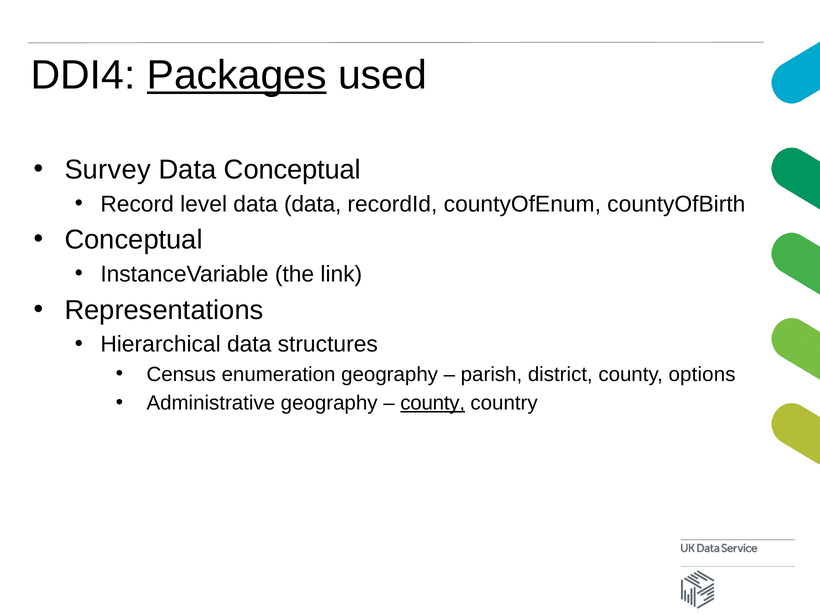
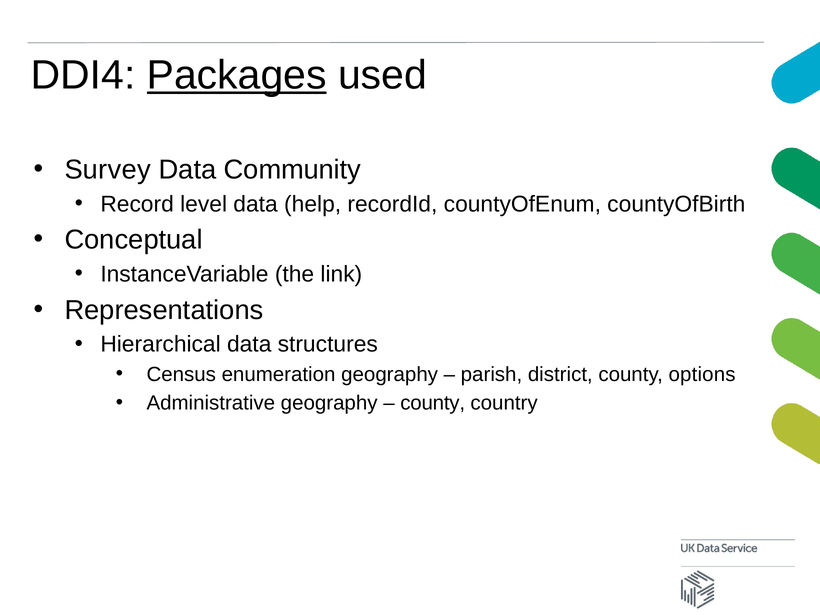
Data Conceptual: Conceptual -> Community
data data: data -> help
county at (433, 403) underline: present -> none
